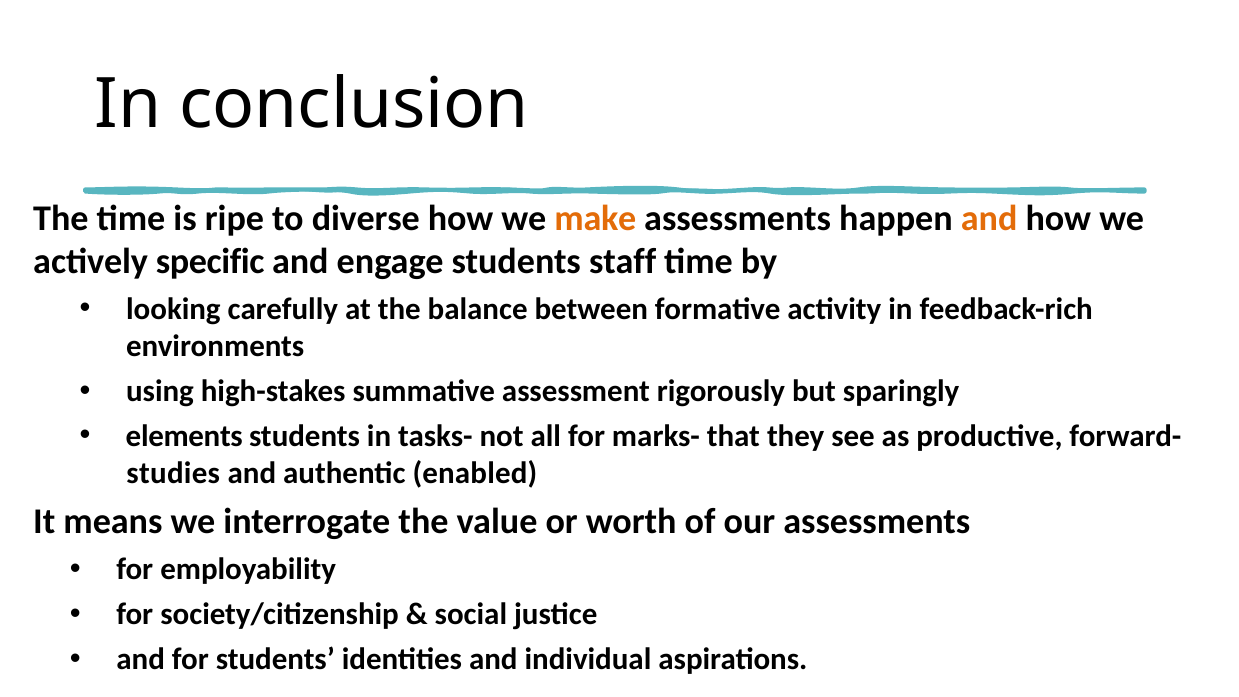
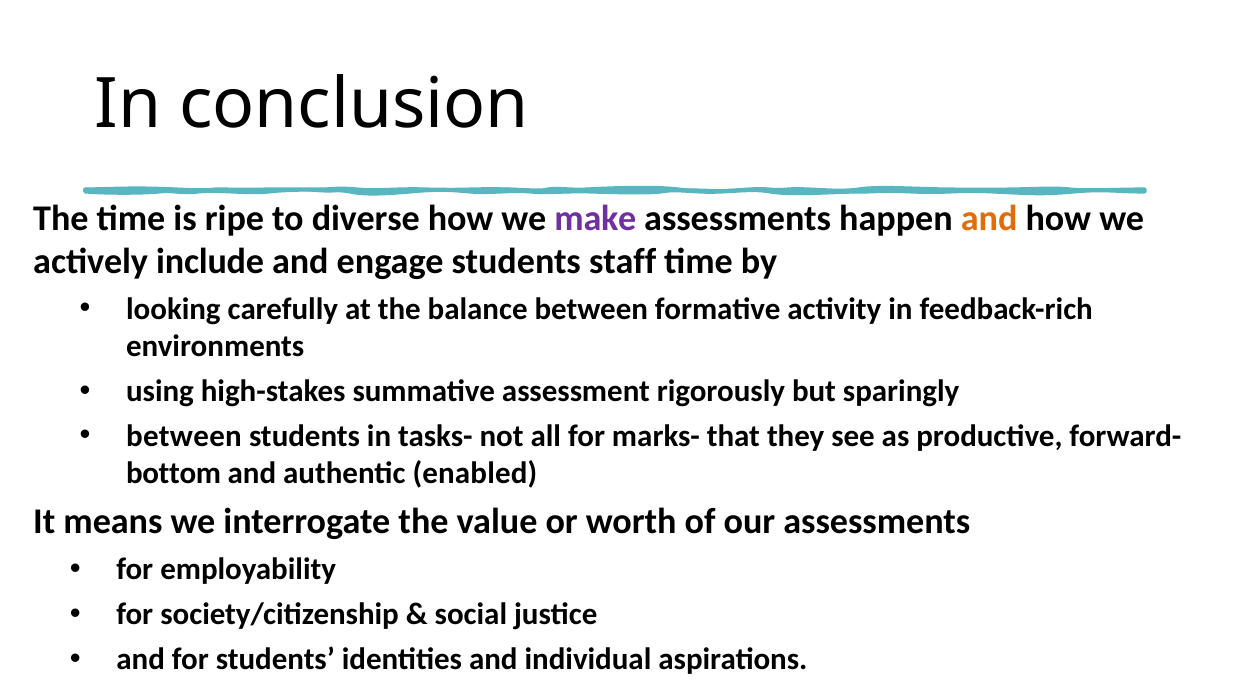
make colour: orange -> purple
specific: specific -> include
elements at (184, 436): elements -> between
studies: studies -> bottom
